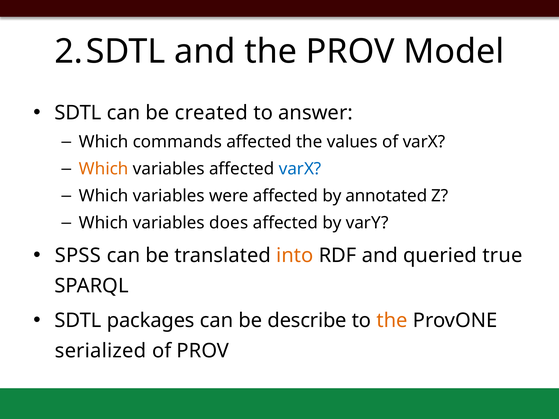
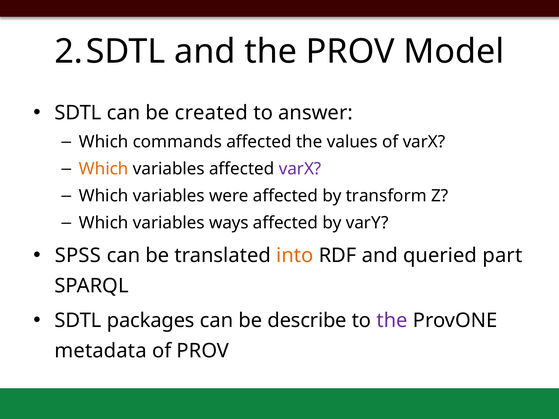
varX at (300, 169) colour: blue -> purple
annotated: annotated -> transform
does: does -> ways
true: true -> part
the at (392, 321) colour: orange -> purple
serialized: serialized -> metadata
